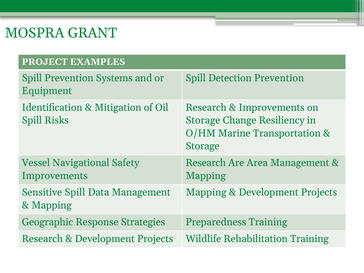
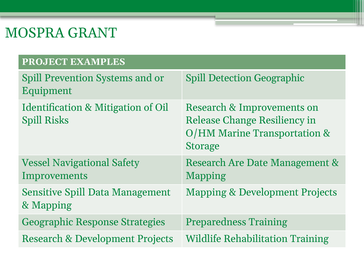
Detection Prevention: Prevention -> Geographic
Storage at (203, 120): Storage -> Release
Area: Area -> Date
